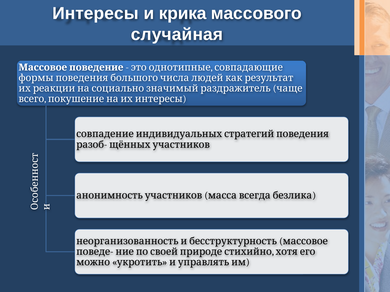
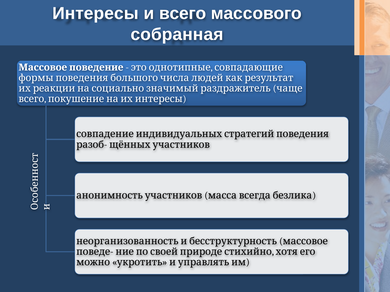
и крика: крика -> всего
случайная: случайная -> собранная
